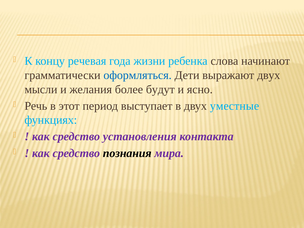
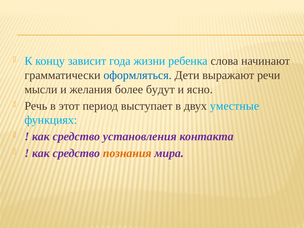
речевая: речевая -> зависит
выражают двух: двух -> речи
познания colour: black -> orange
